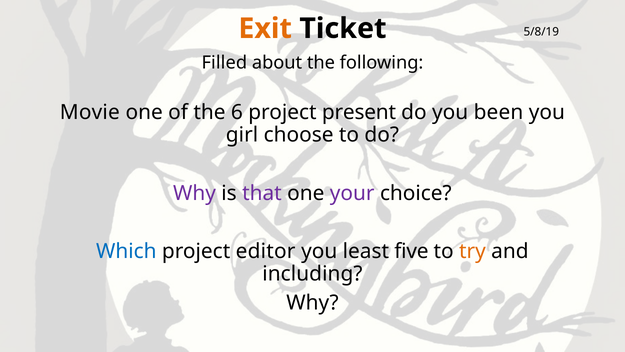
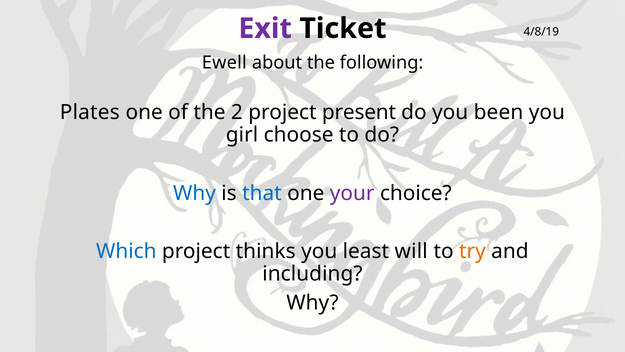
Exit colour: orange -> purple
5/8/19: 5/8/19 -> 4/8/19
Filled: Filled -> Ewell
Movie: Movie -> Plates
6: 6 -> 2
Why at (195, 193) colour: purple -> blue
that colour: purple -> blue
editor: editor -> thinks
five: five -> will
